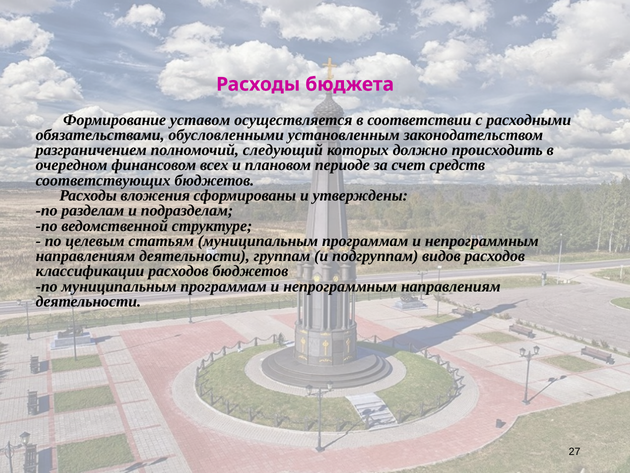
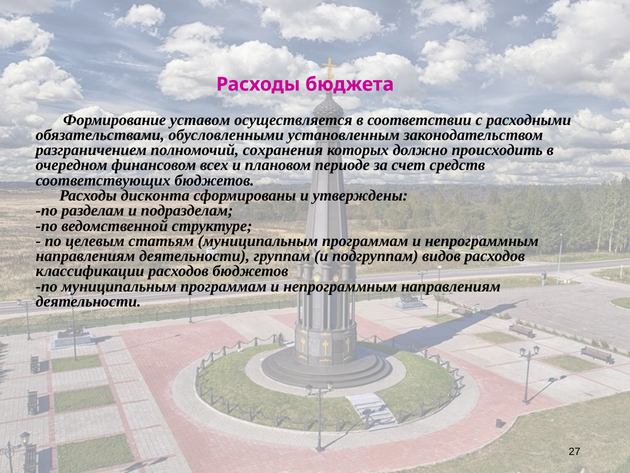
следующий: следующий -> сохранения
вложения: вложения -> дисконта
